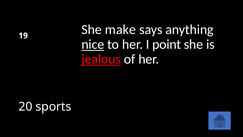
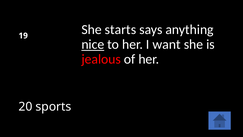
make: make -> starts
point: point -> want
jealous underline: present -> none
